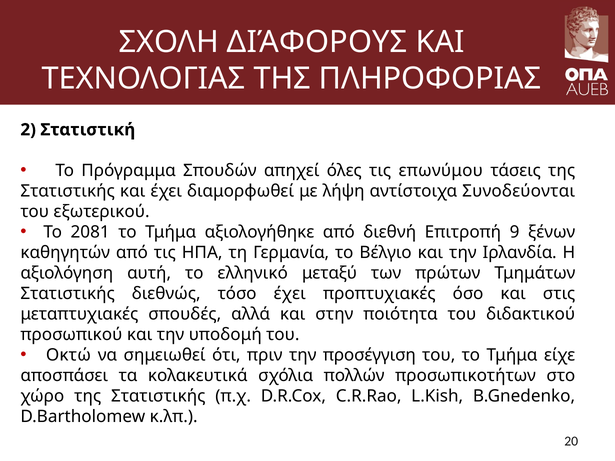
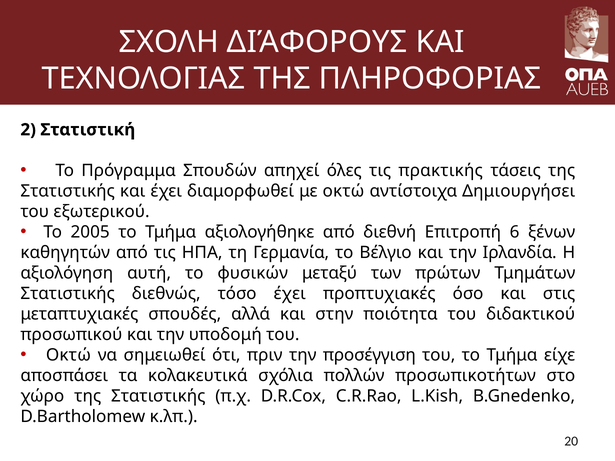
επωνύμου: επωνύμου -> πρακτικής
με λήψη: λήψη -> οκτώ
Συνοδεύονται: Συνοδεύονται -> Δημιουργήσει
2081: 2081 -> 2005
9: 9 -> 6
ελληνικό: ελληνικό -> φυσικών
